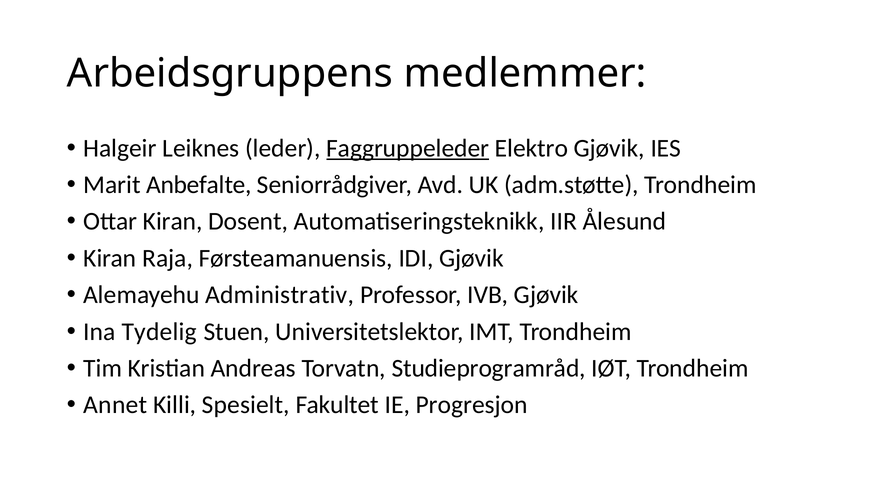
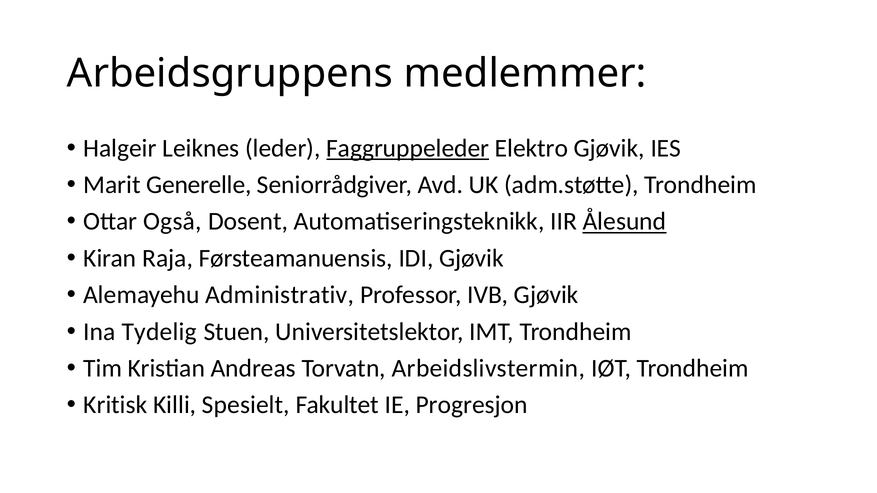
Anbefalte: Anbefalte -> Generelle
Ottar Kiran: Kiran -> Også
Ålesund underline: none -> present
Studieprogramråd: Studieprogramråd -> Arbeidslivstermin
Annet: Annet -> Kritisk
